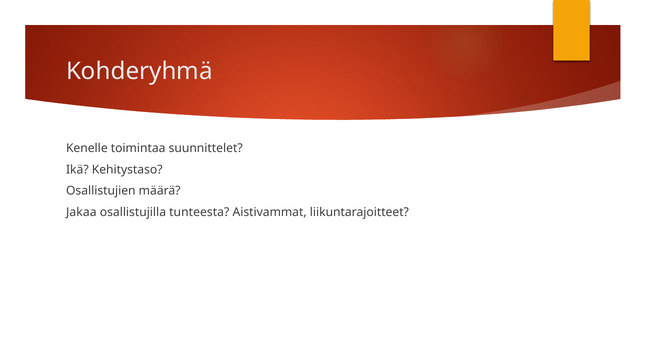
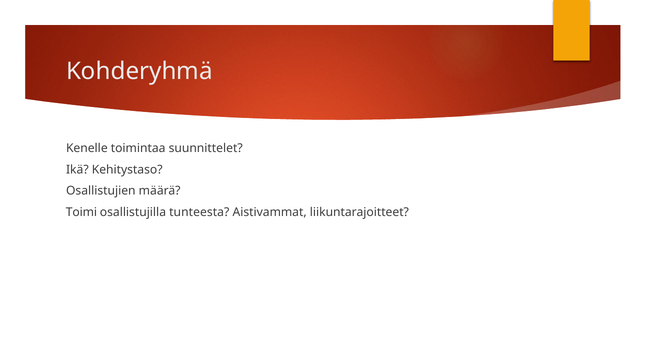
Jakaa: Jakaa -> Toimi
